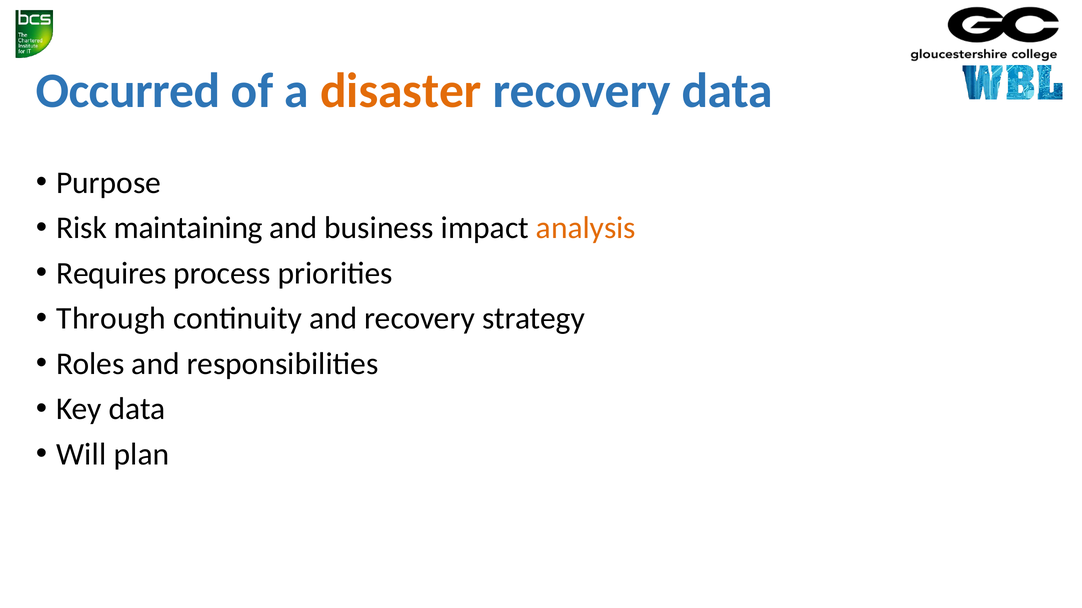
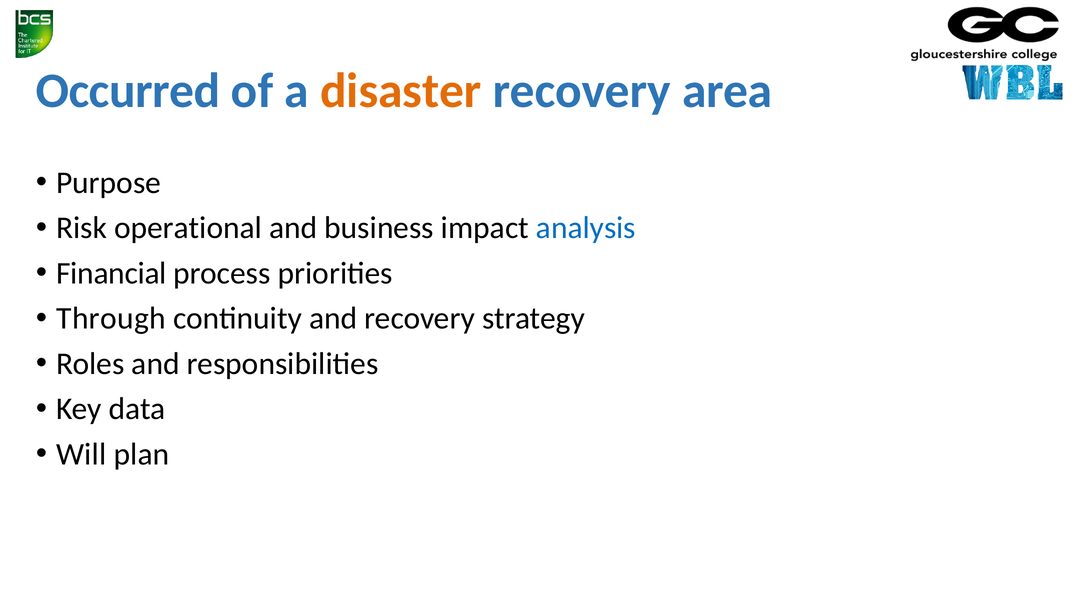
recovery data: data -> area
maintaining: maintaining -> operational
analysis colour: orange -> blue
Requires: Requires -> Financial
